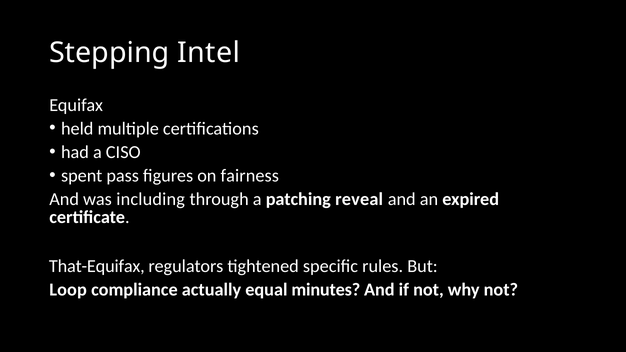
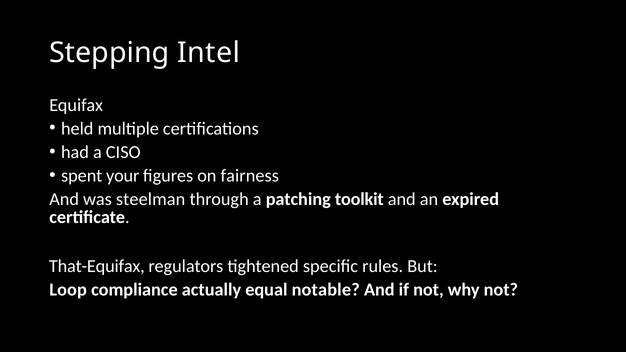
pass: pass -> your
including: including -> steelman
reveal: reveal -> toolkit
minutes: minutes -> notable
